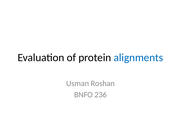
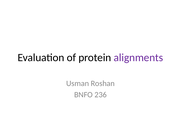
alignments colour: blue -> purple
